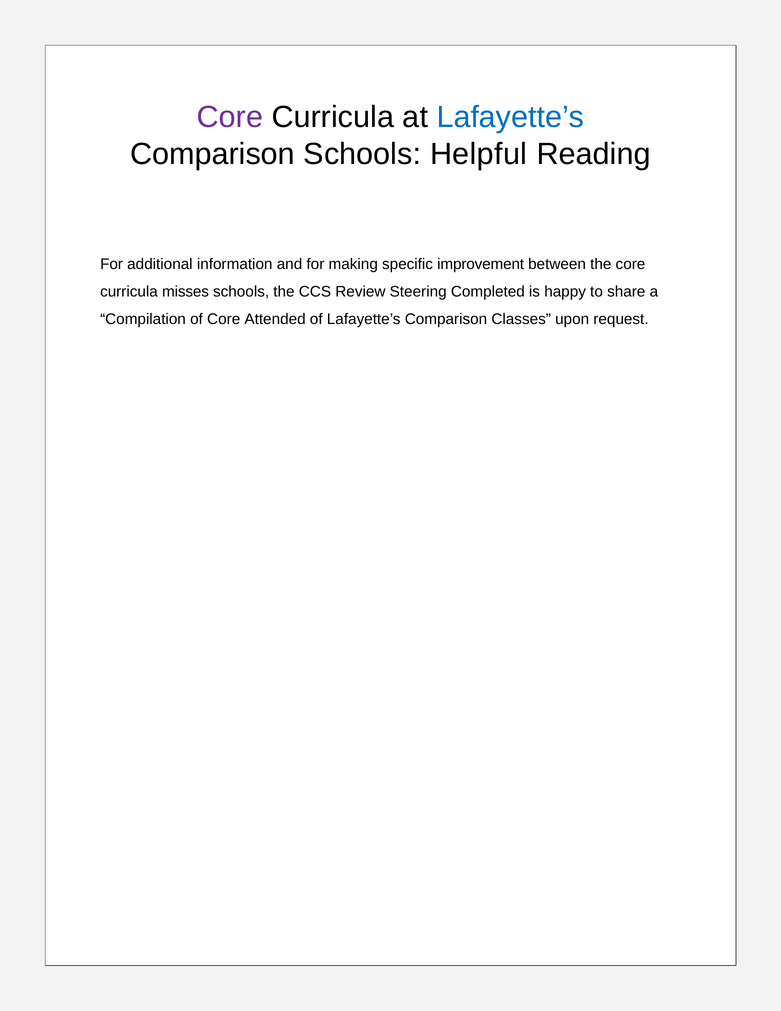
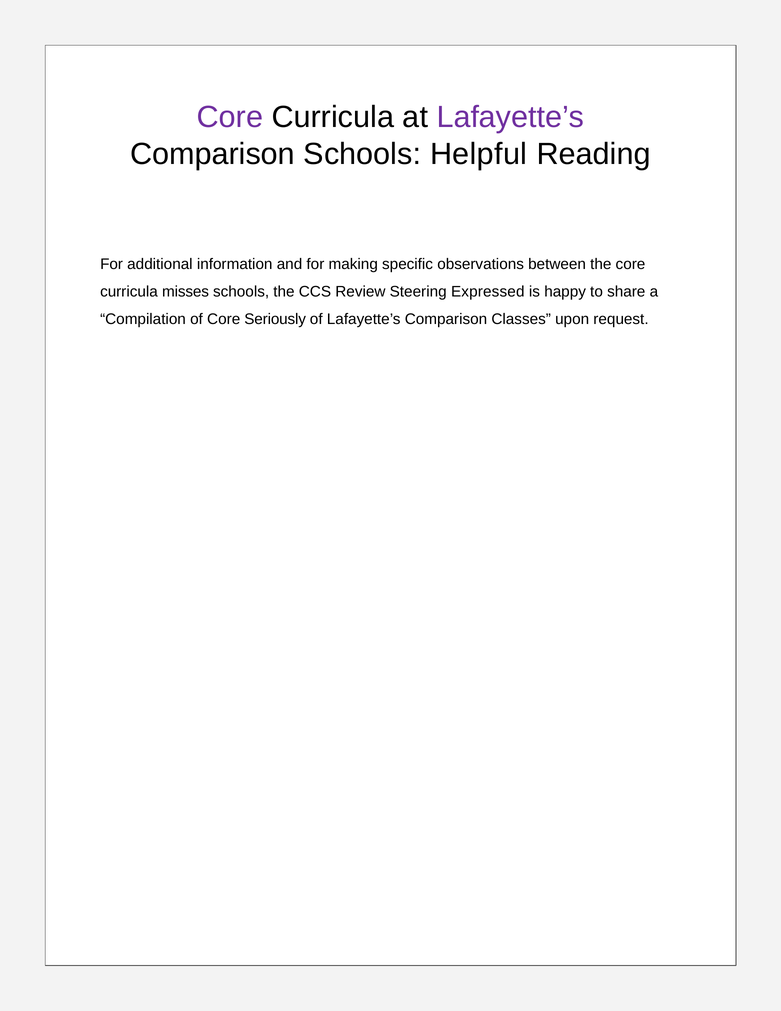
Lafayette’s at (510, 117) colour: blue -> purple
improvement: improvement -> observations
Completed: Completed -> Expressed
Attended: Attended -> Seriously
